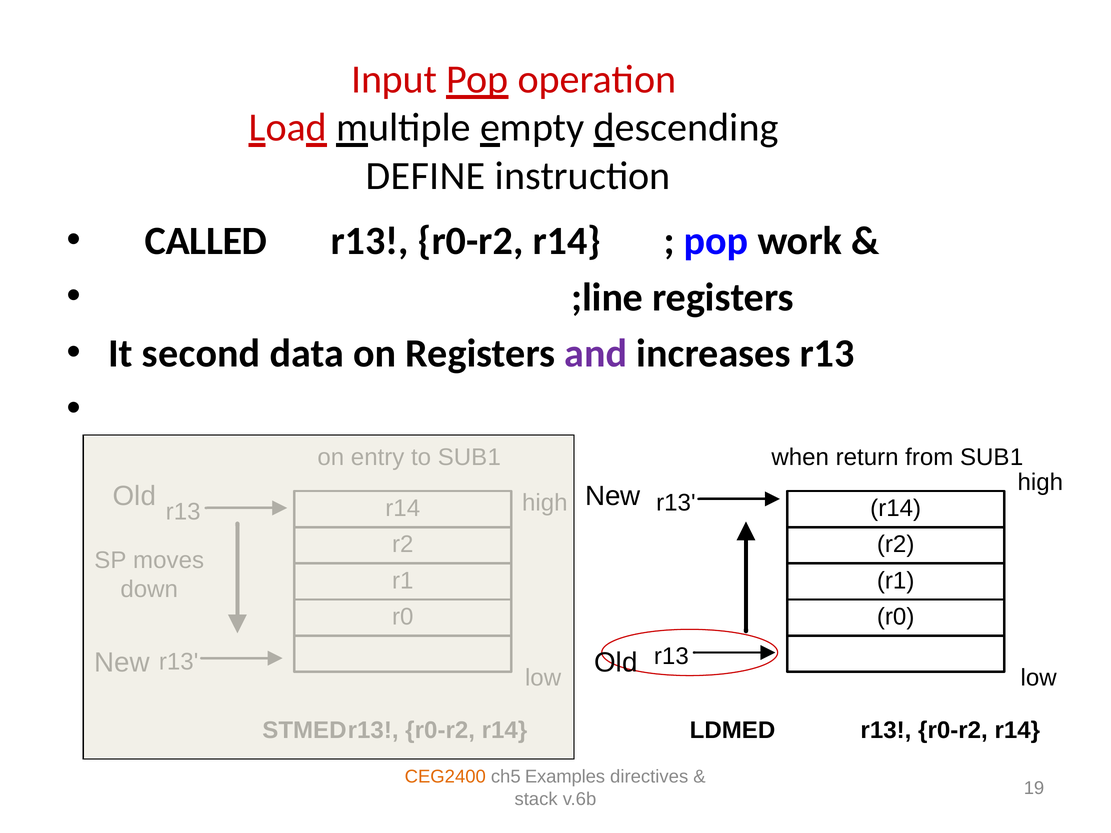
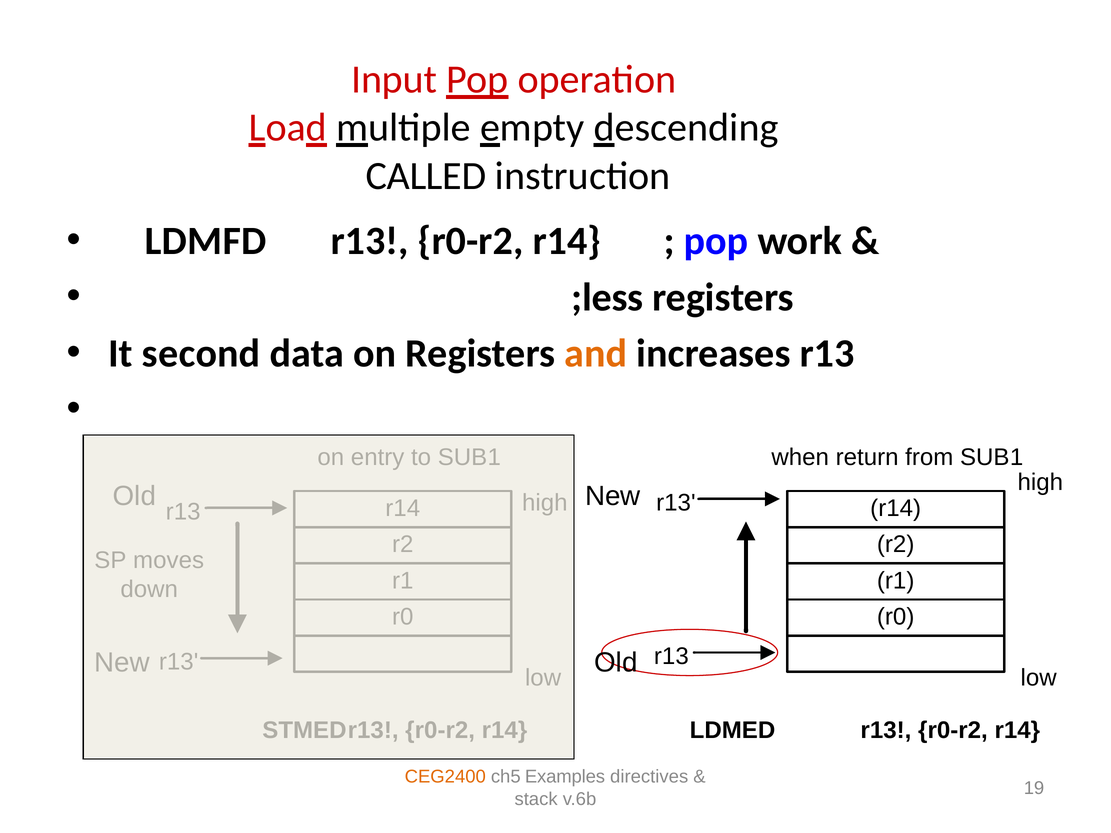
DEFINE: DEFINE -> CALLED
CALLED: CALLED -> LDMFD
;line: ;line -> ;less
and colour: purple -> orange
